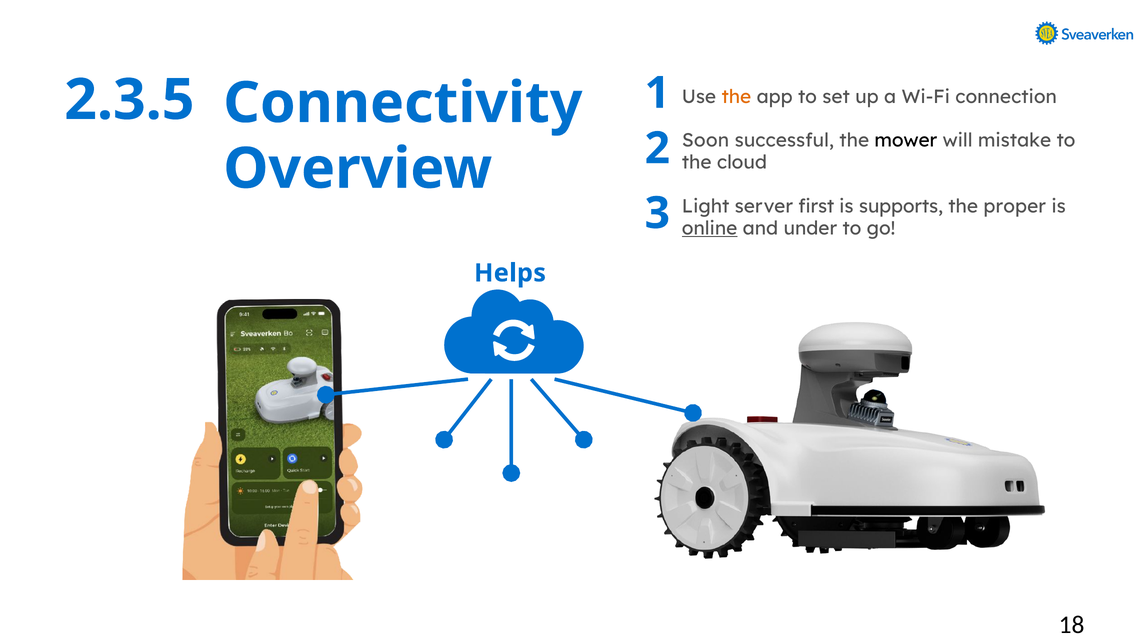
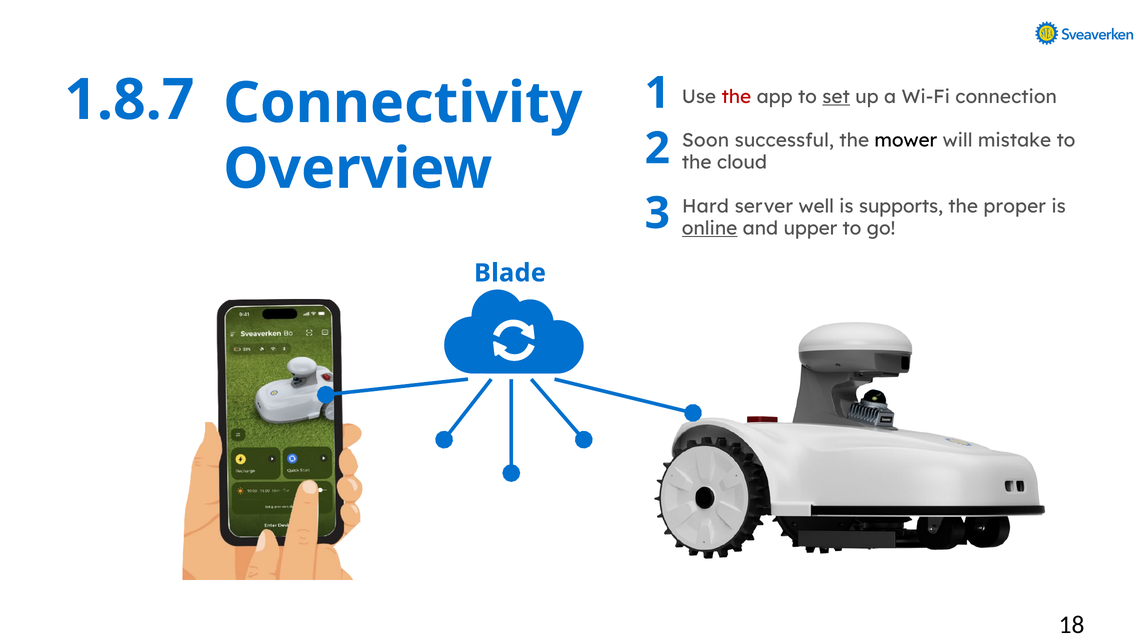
2.3.5: 2.3.5 -> 1.8.7
the at (736, 97) colour: orange -> red
set underline: none -> present
Light: Light -> Hard
first: first -> well
under: under -> upper
Helps: Helps -> Blade
